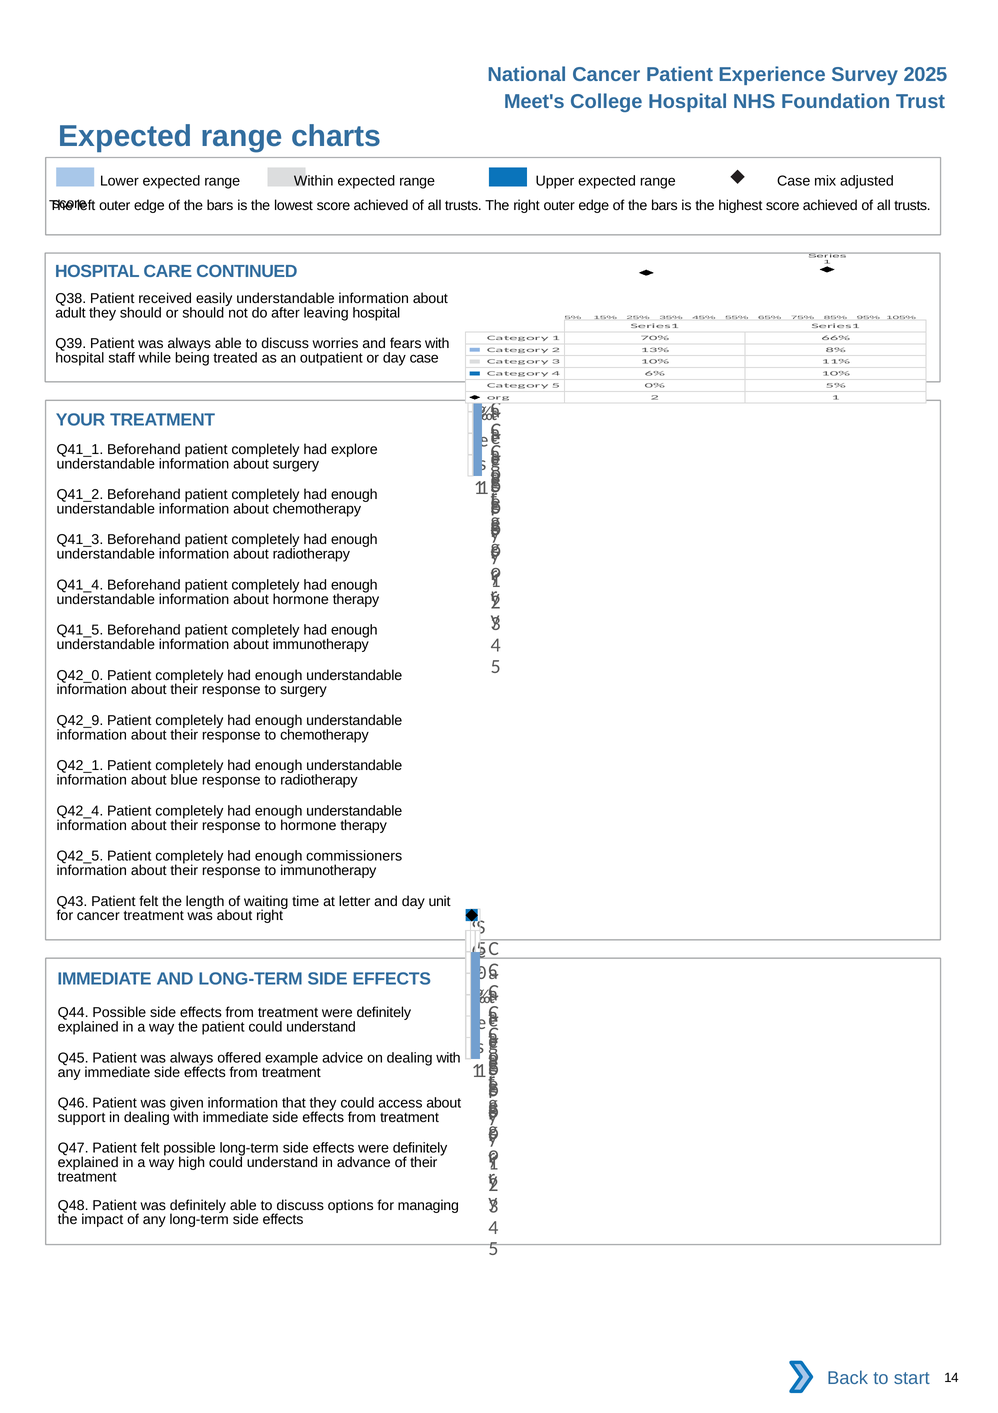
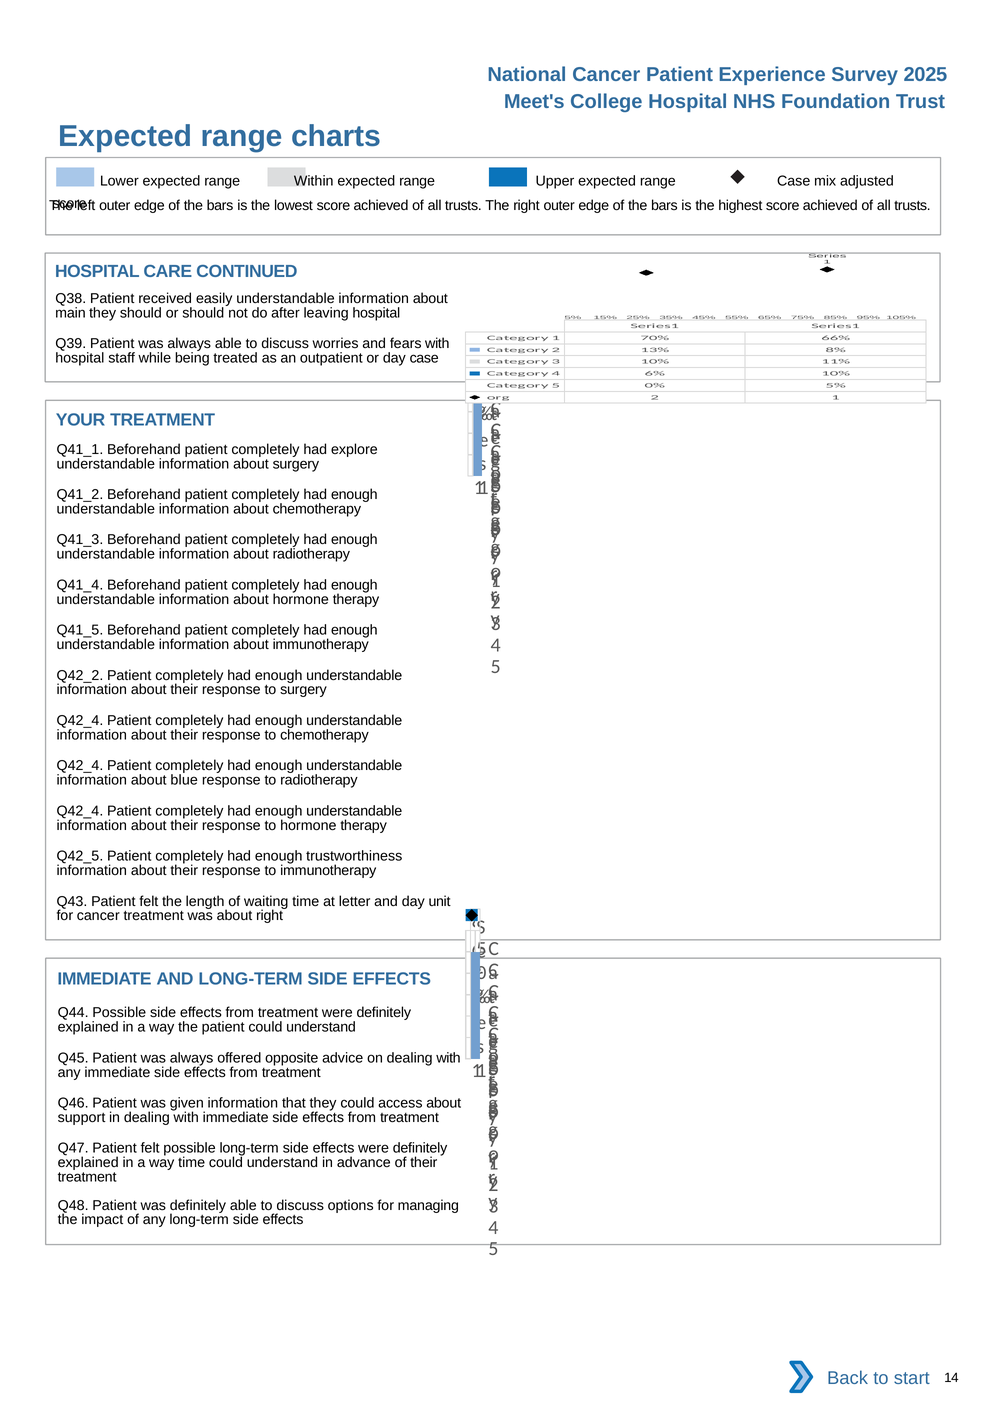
adult: adult -> main
Q42_0: Q42_0 -> Q42_2
Q42_9 at (80, 720): Q42_9 -> Q42_4
Q42_1 at (80, 765): Q42_1 -> Q42_4
commissioners: commissioners -> trustworthiness
example: example -> opposite
way high: high -> time
